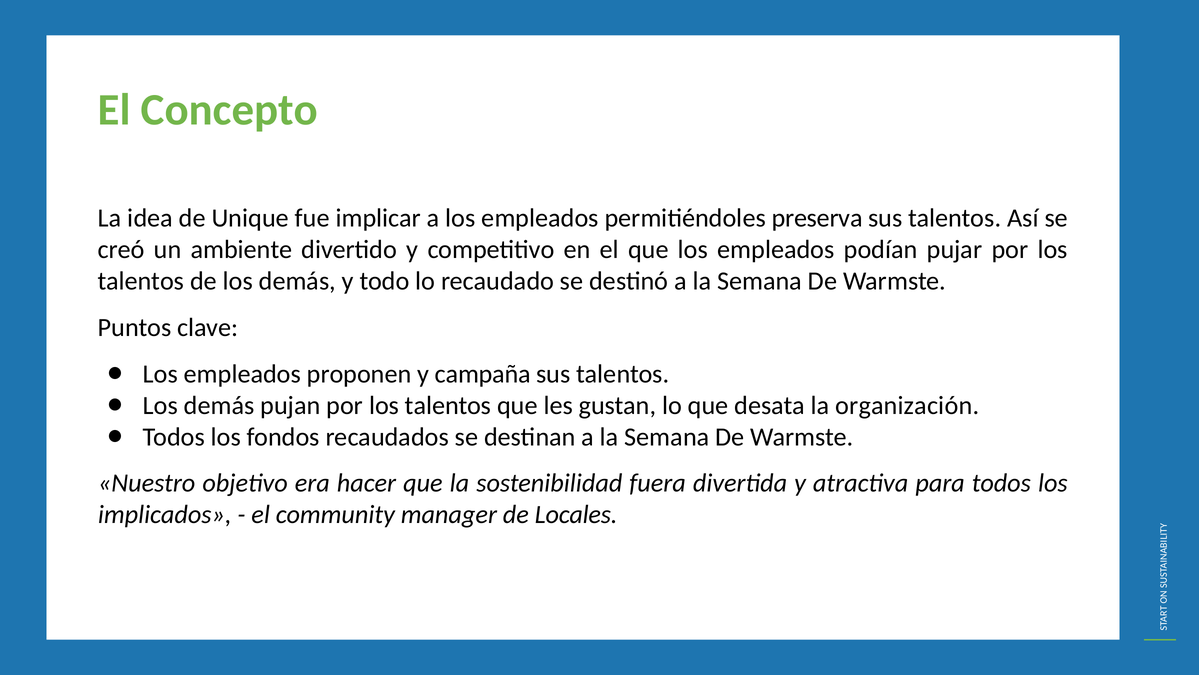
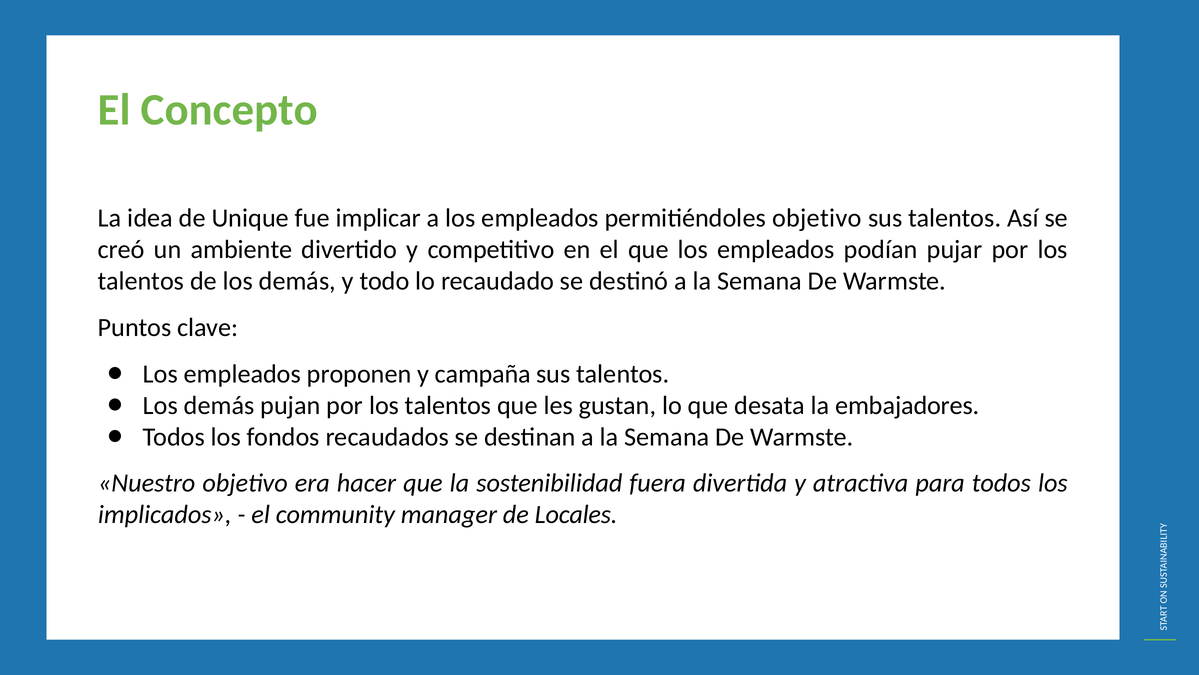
permitiéndoles preserva: preserva -> objetivo
organización: organización -> embajadores
